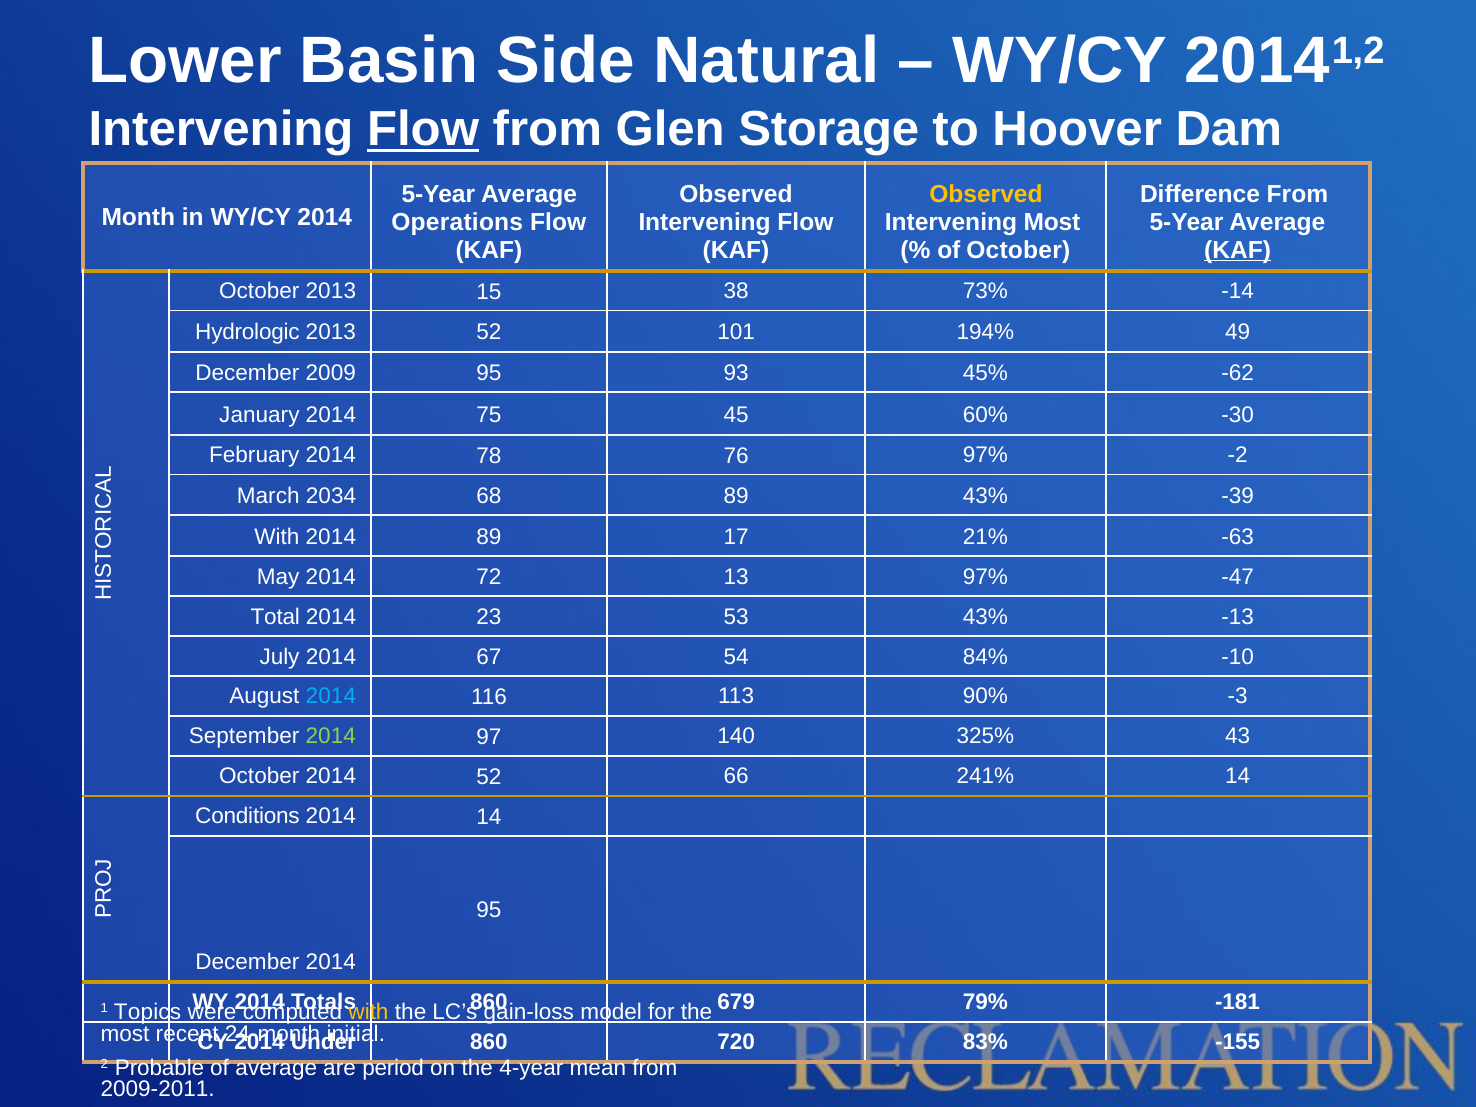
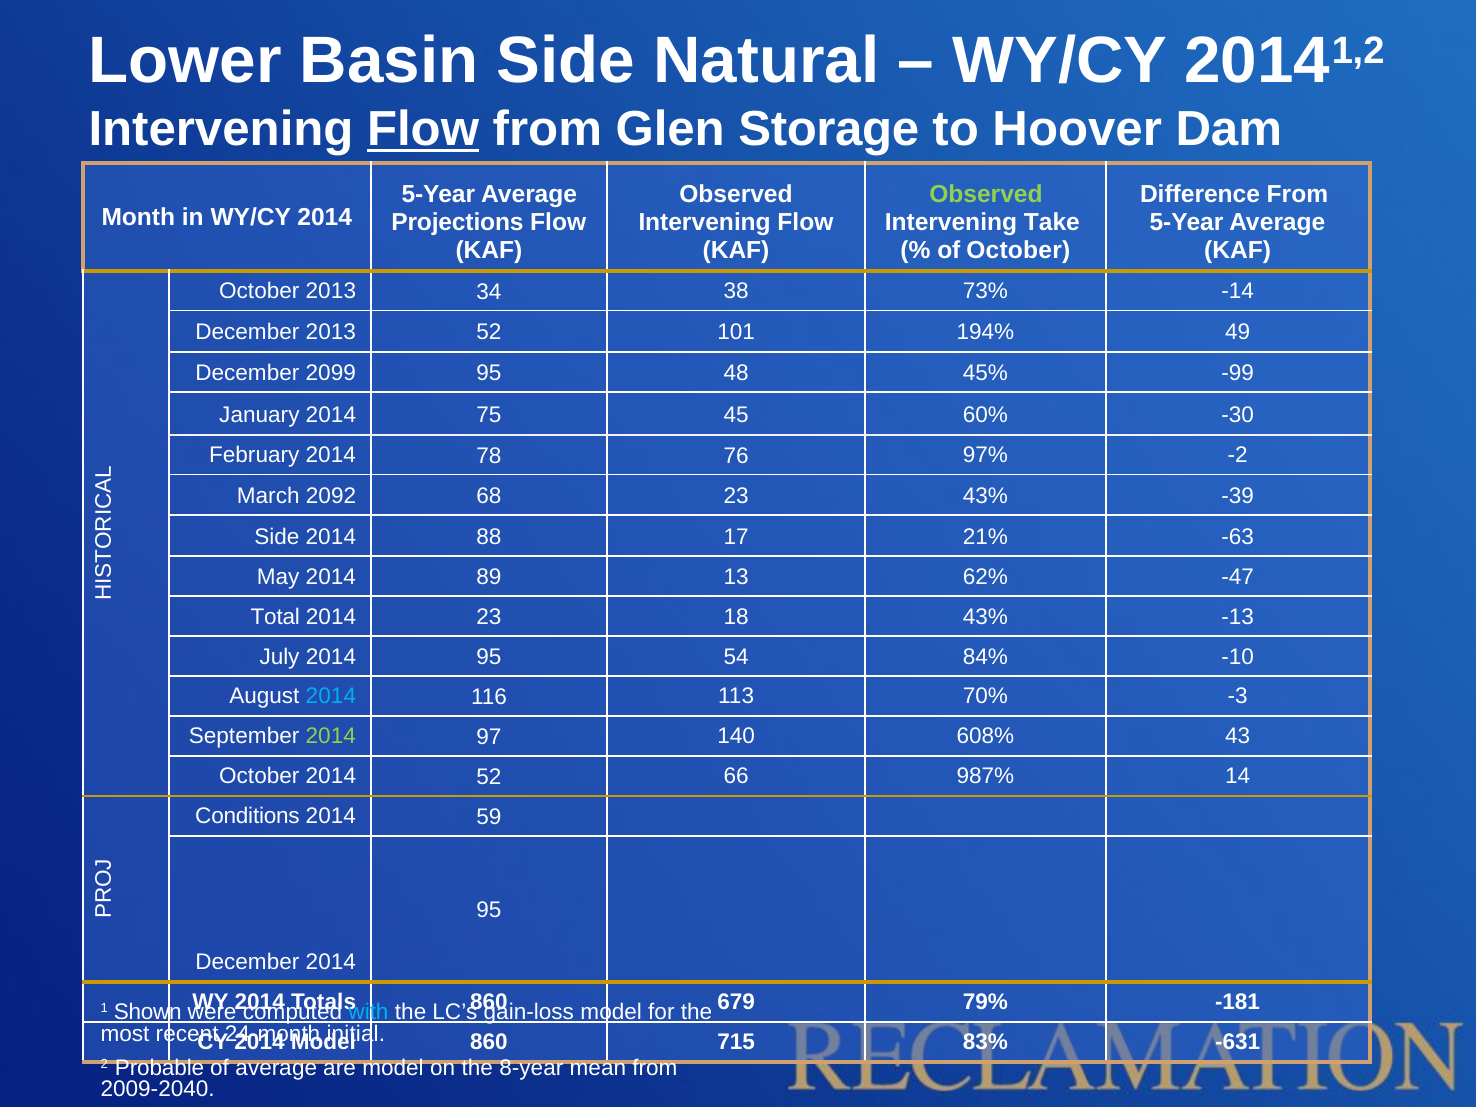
Observed at (986, 195) colour: yellow -> light green
Operations: Operations -> Projections
Intervening Most: Most -> Take
KAF at (1238, 250) underline: present -> none
15: 15 -> 34
Hydrologic at (247, 332): Hydrologic -> December
2009: 2009 -> 2099
93: 93 -> 48
-62: -62 -> -99
2034: 2034 -> 2092
68 89: 89 -> 23
With at (277, 537): With -> Side
2014 89: 89 -> 88
72: 72 -> 89
13 97%: 97% -> 62%
53: 53 -> 18
July 2014 67: 67 -> 95
90%: 90% -> 70%
325%: 325% -> 608%
241%: 241% -> 987%
2014 14: 14 -> 59
Topics: Topics -> Shown
with at (369, 1012) colour: yellow -> light blue
Under at (323, 1042): Under -> Model
720: 720 -> 715
-155: -155 -> -631
are period: period -> model
4-year: 4-year -> 8-year
2009-2011: 2009-2011 -> 2009-2040
